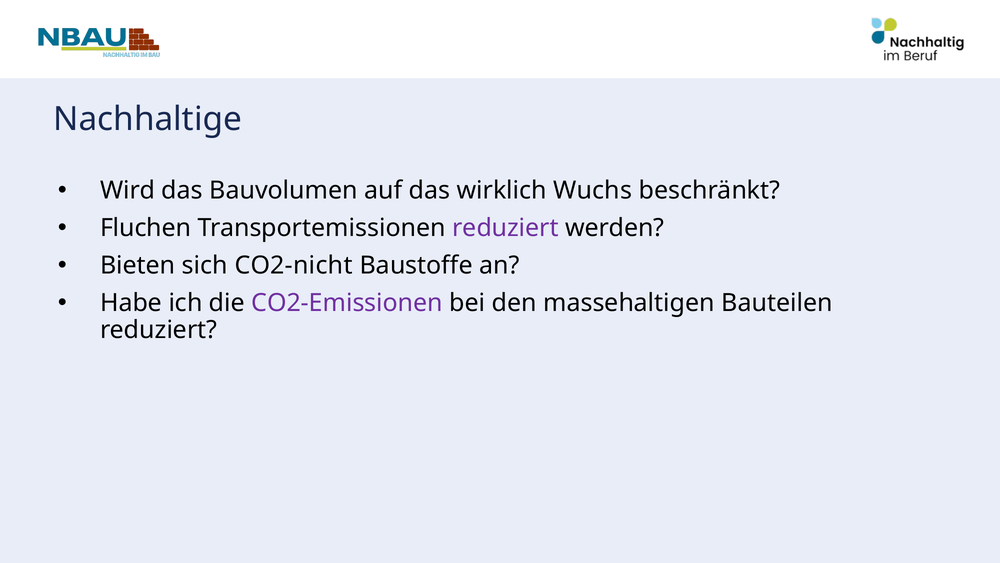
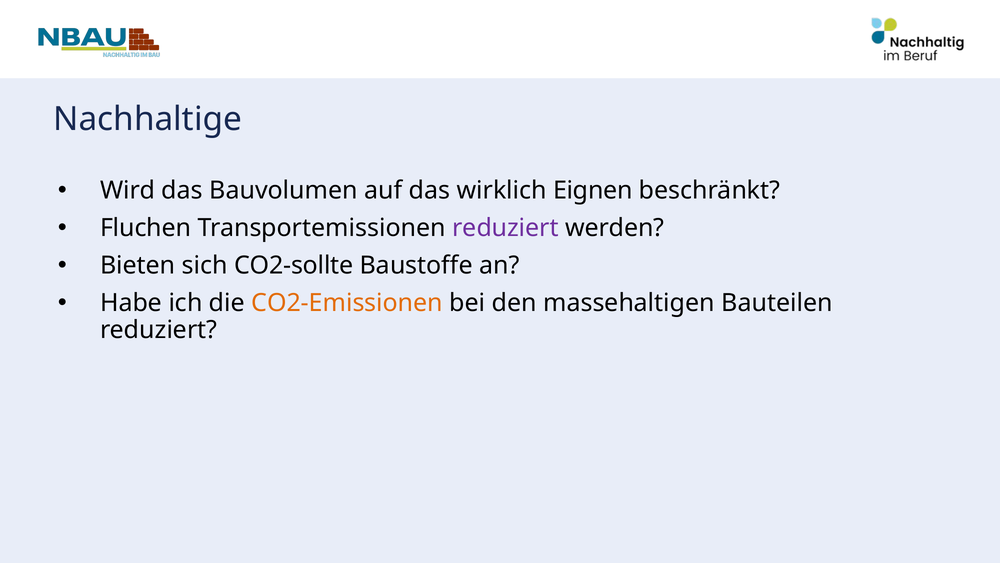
Wuchs: Wuchs -> Eignen
CO2-nicht: CO2-nicht -> CO2-sollte
CO2-Emissionen colour: purple -> orange
